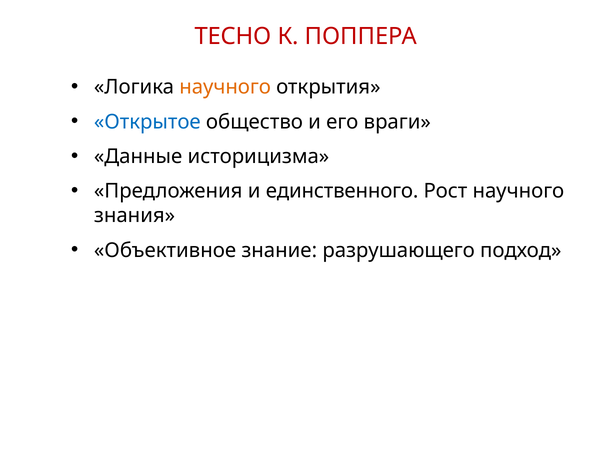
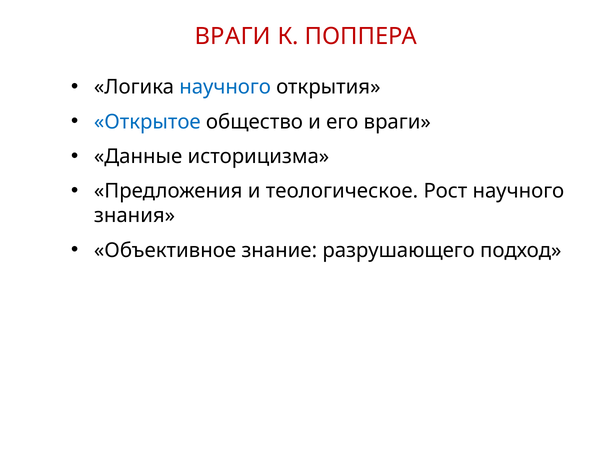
ТЕСНО at (233, 36): ТЕСНО -> ВРАГИ
научного at (225, 87) colour: orange -> blue
единственного: единственного -> теологическое
